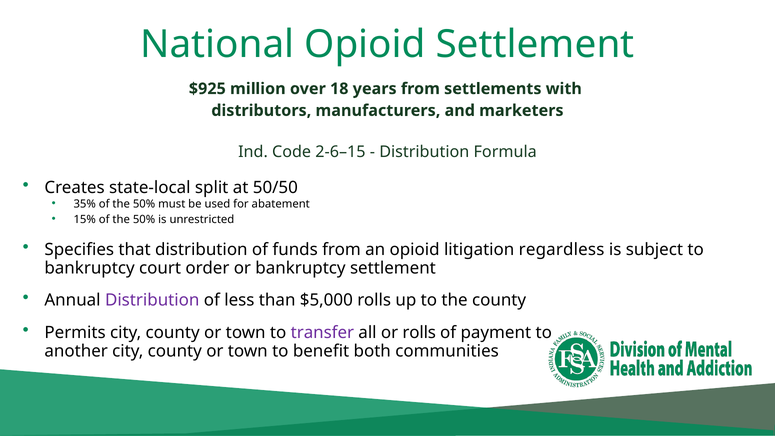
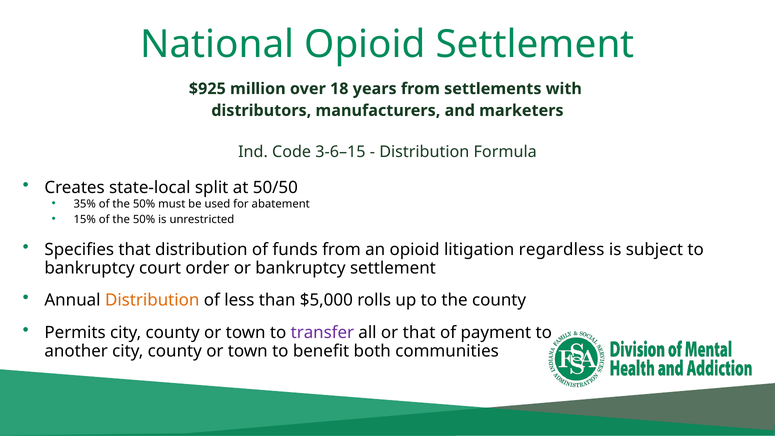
2-6–15: 2-6–15 -> 3-6–15
Distribution at (152, 300) colour: purple -> orange
or rolls: rolls -> that
